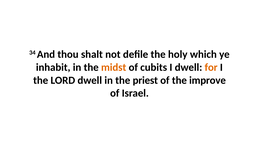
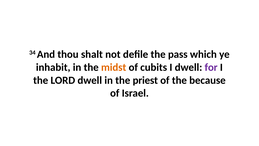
holy: holy -> pass
for colour: orange -> purple
improve: improve -> because
